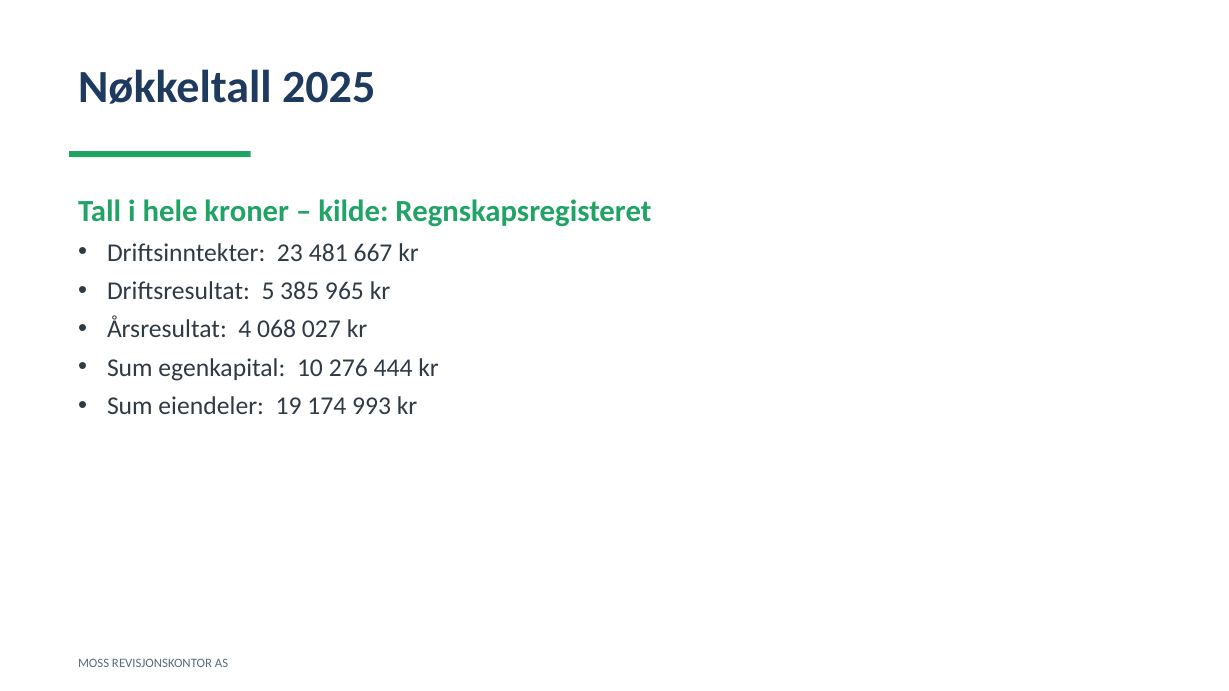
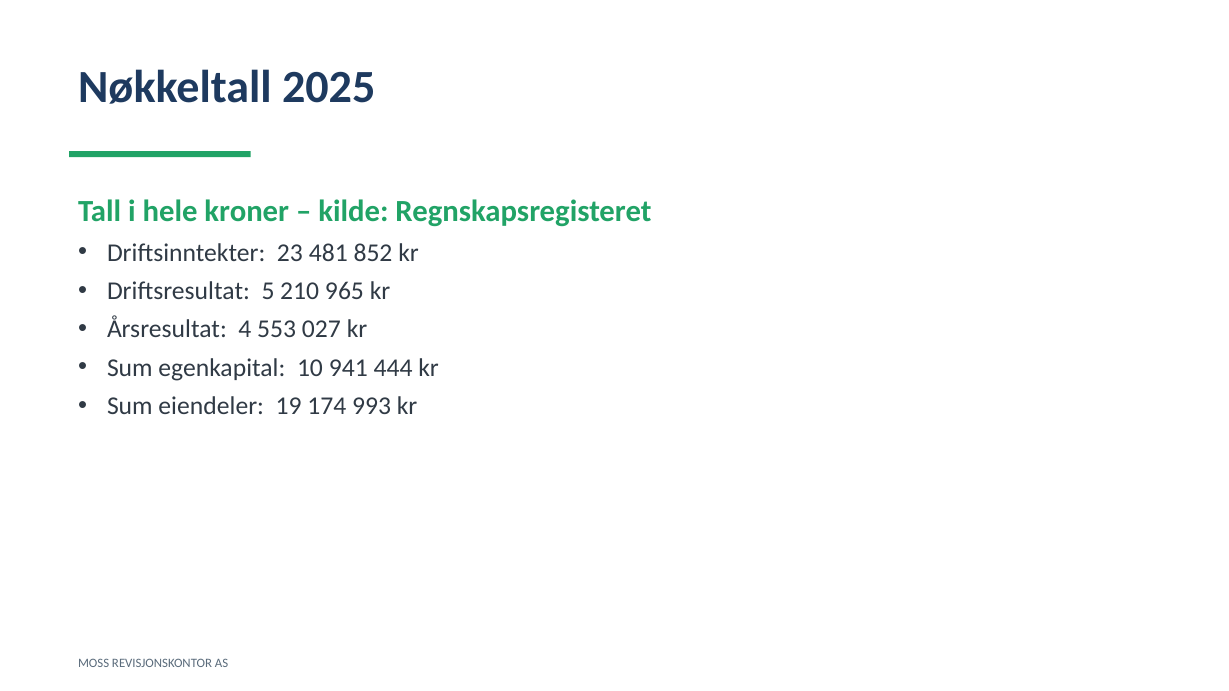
667: 667 -> 852
385: 385 -> 210
068: 068 -> 553
276: 276 -> 941
